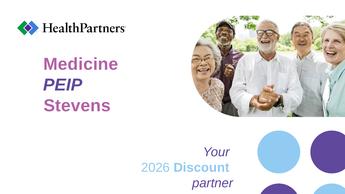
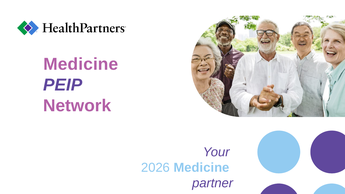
Stevens: Stevens -> Network
2026 Discount: Discount -> Medicine
